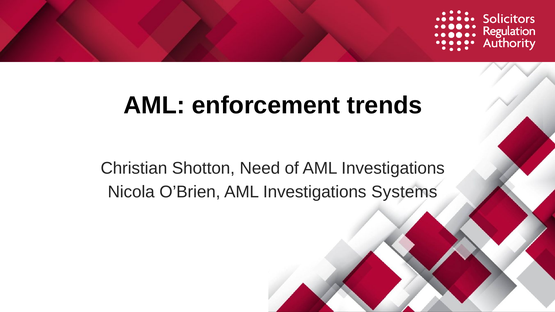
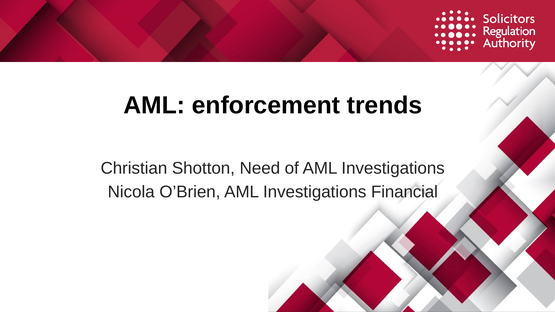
Systems: Systems -> Financial
